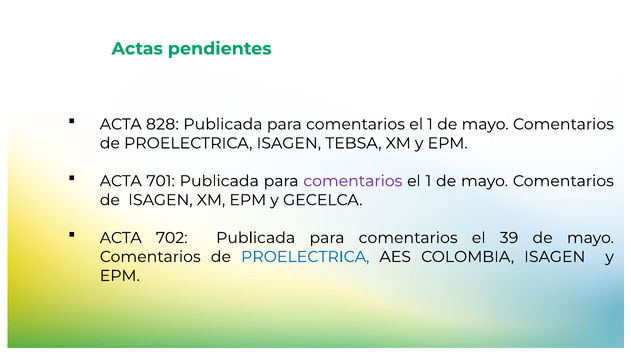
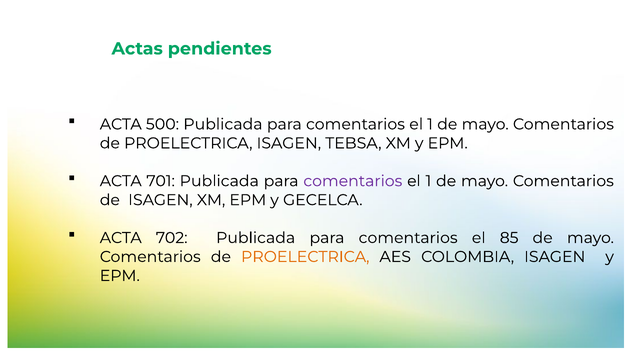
828: 828 -> 500
39: 39 -> 85
PROELECTRICA at (305, 257) colour: blue -> orange
